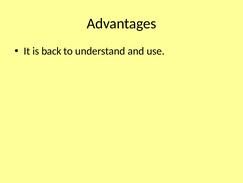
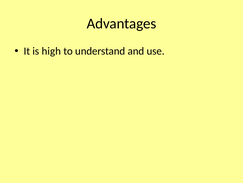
back: back -> high
